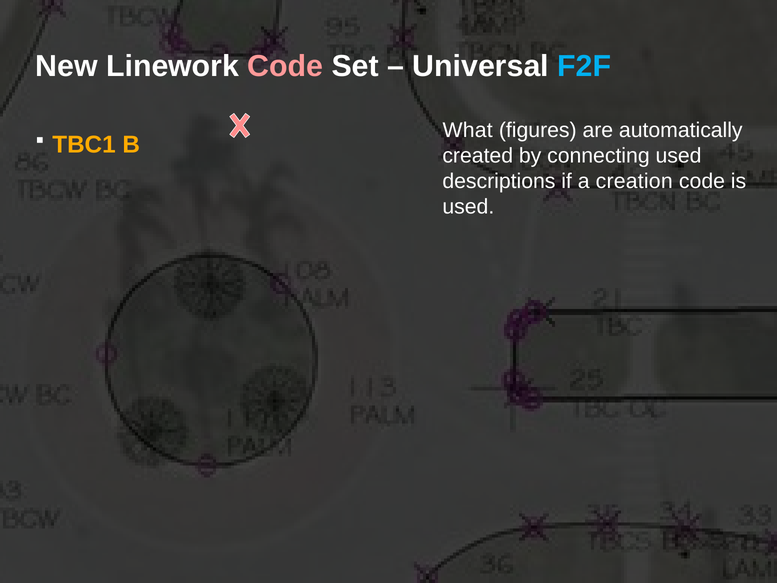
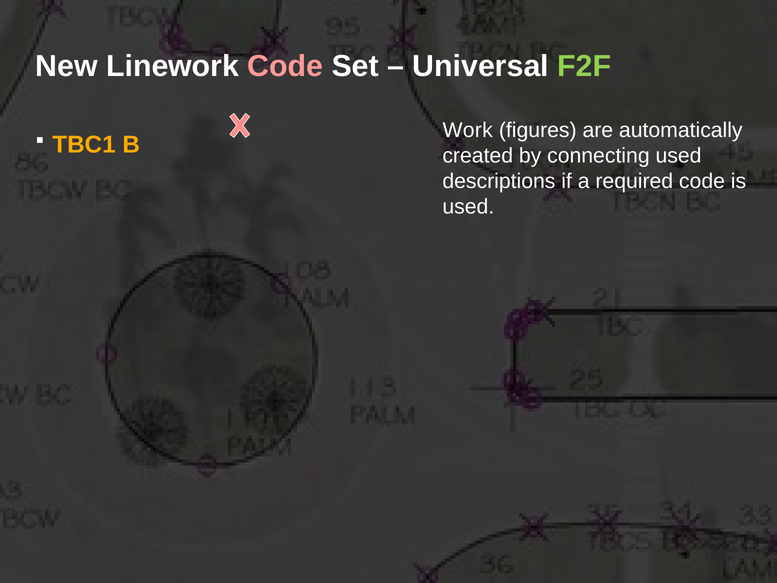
F2F colour: light blue -> light green
What: What -> Work
creation: creation -> required
